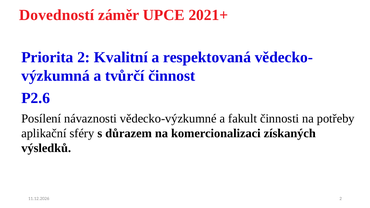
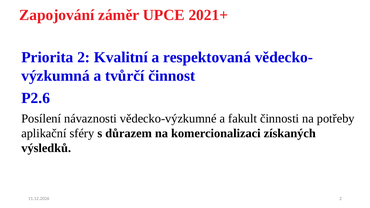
Dovedností: Dovedností -> Zapojování
